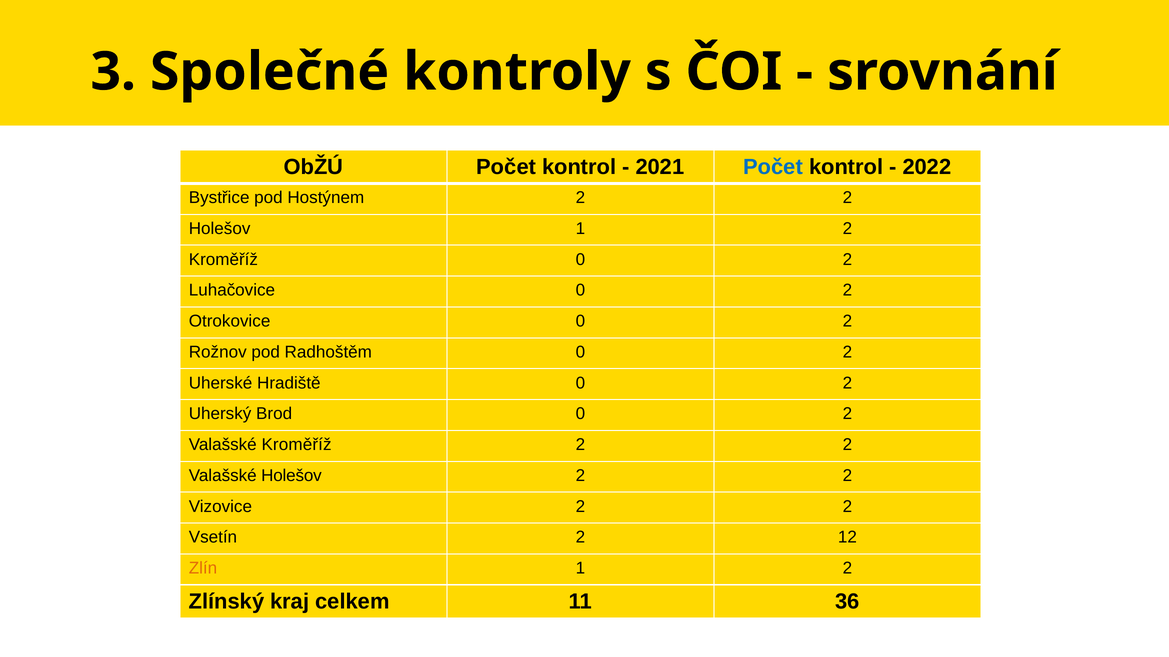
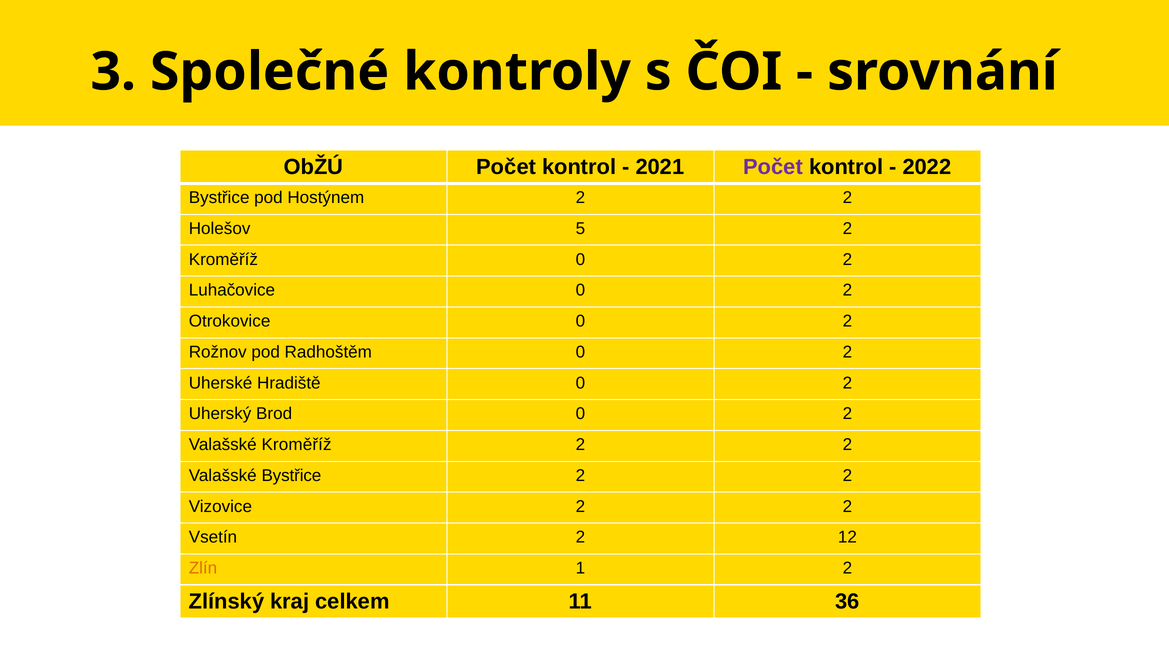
Počet at (773, 167) colour: blue -> purple
Holešov 1: 1 -> 5
Valašské Holešov: Holešov -> Bystřice
